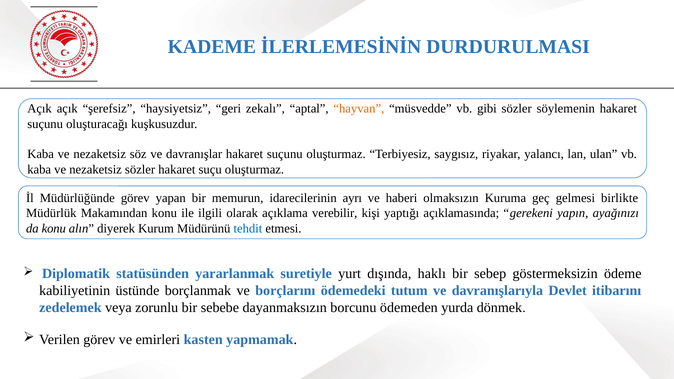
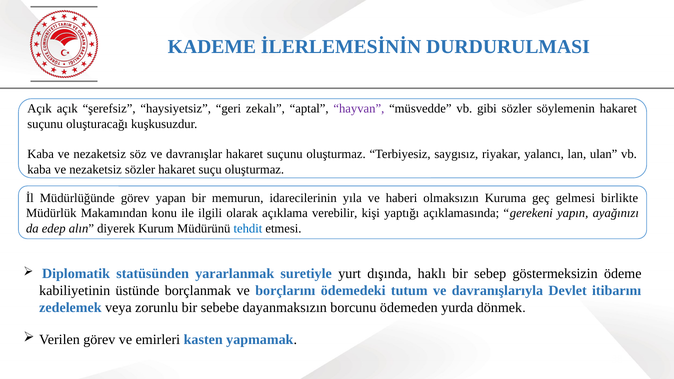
hayvan colour: orange -> purple
ayrı: ayrı -> yıla
da konu: konu -> edep
